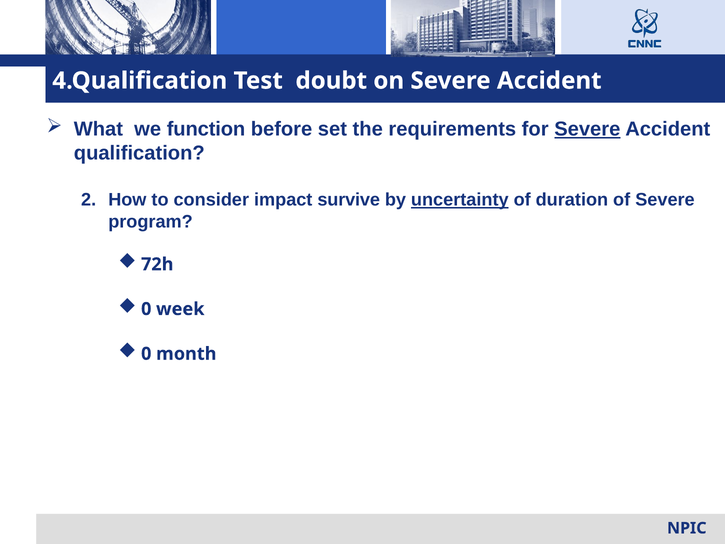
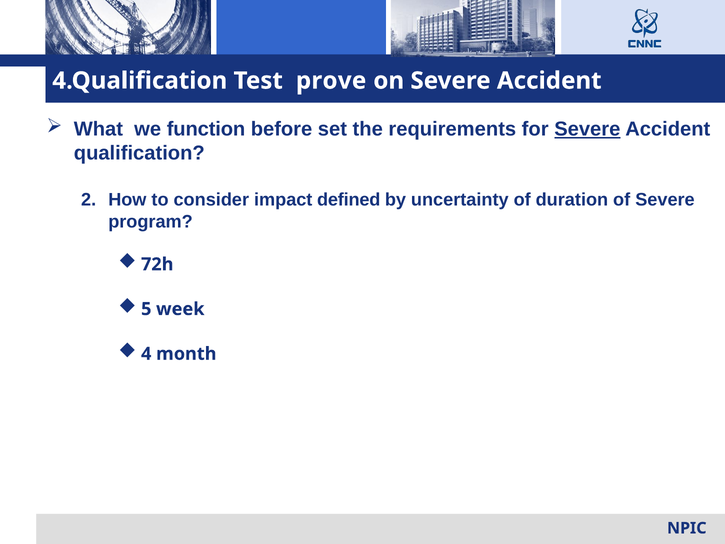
doubt: doubt -> prove
survive: survive -> defined
uncertainty underline: present -> none
0 at (146, 309): 0 -> 5
0 at (146, 354): 0 -> 4
